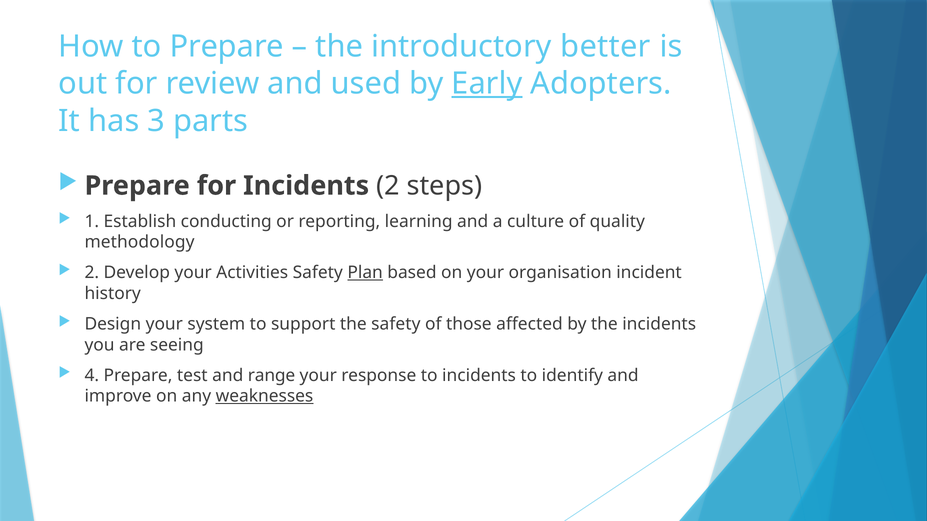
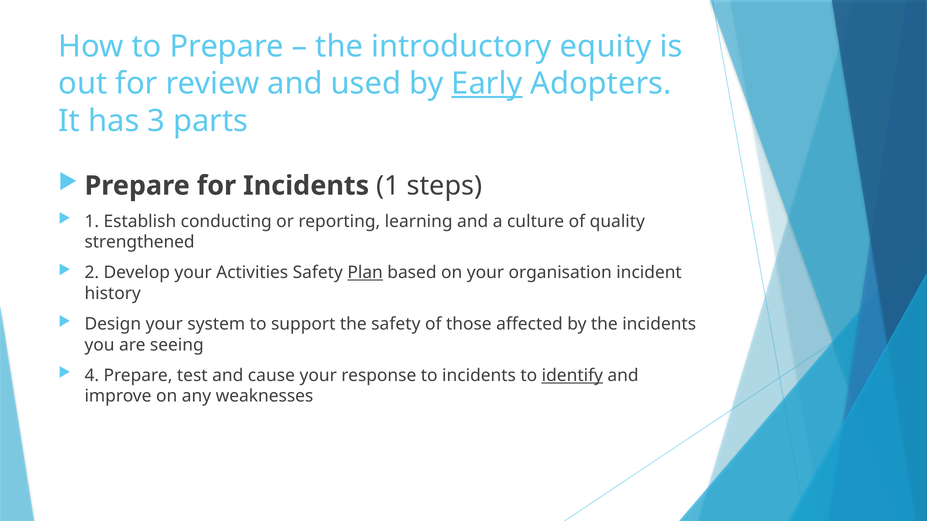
better: better -> equity
Incidents 2: 2 -> 1
methodology: methodology -> strengthened
range: range -> cause
identify underline: none -> present
weaknesses underline: present -> none
